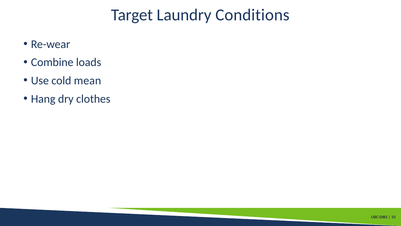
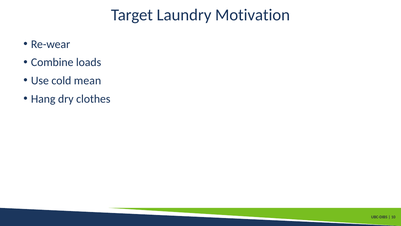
Conditions: Conditions -> Motivation
